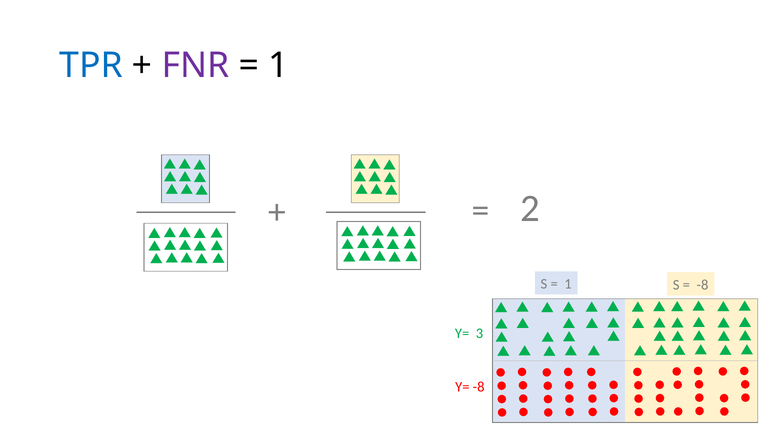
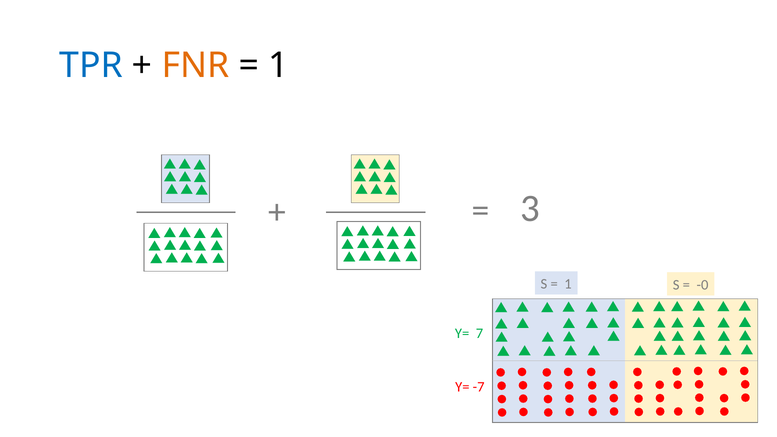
FNR colour: purple -> orange
2: 2 -> 3
-8 at (703, 285): -8 -> -0
3: 3 -> 7
Y= -8: -8 -> -7
